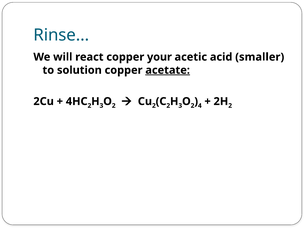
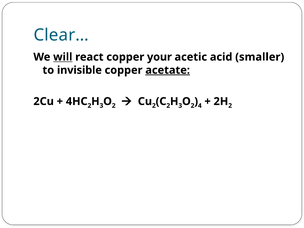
Rinse…: Rinse… -> Clear…
will underline: none -> present
solution: solution -> invisible
